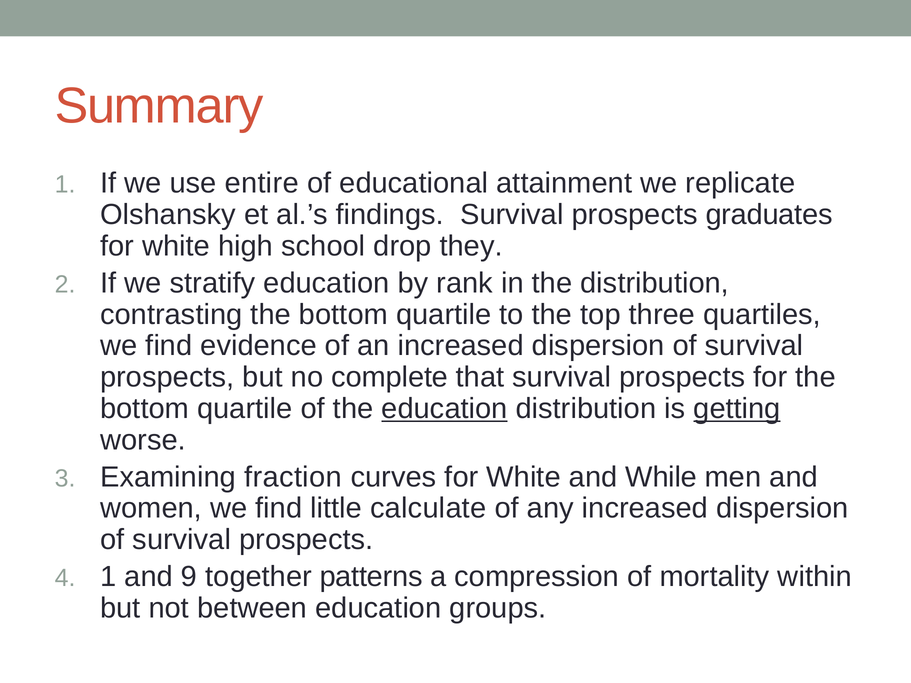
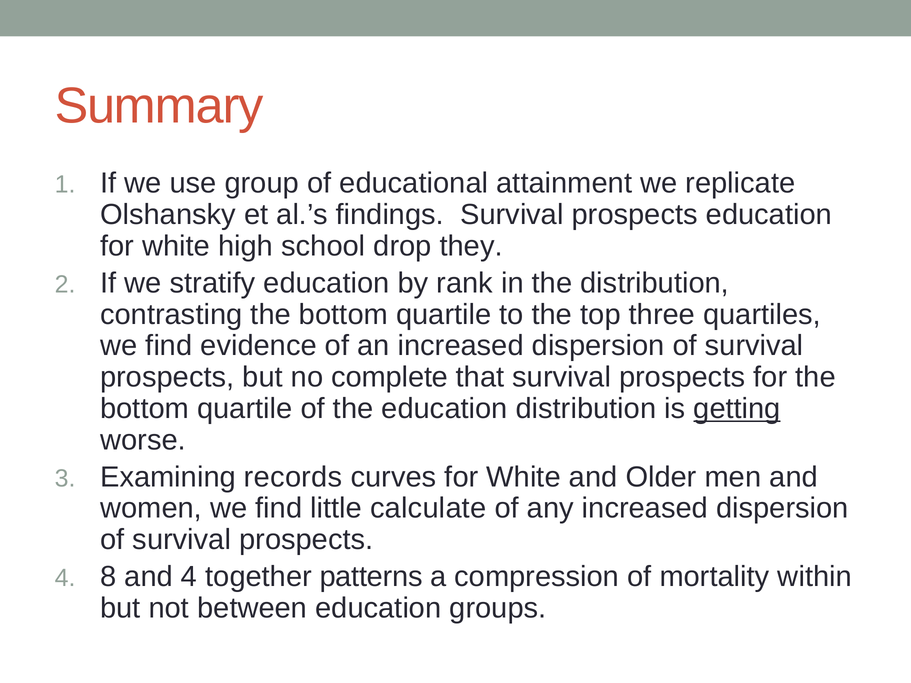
entire: entire -> group
prospects graduates: graduates -> education
education at (445, 409) underline: present -> none
fraction: fraction -> records
While: While -> Older
1 at (108, 577): 1 -> 8
and 9: 9 -> 4
